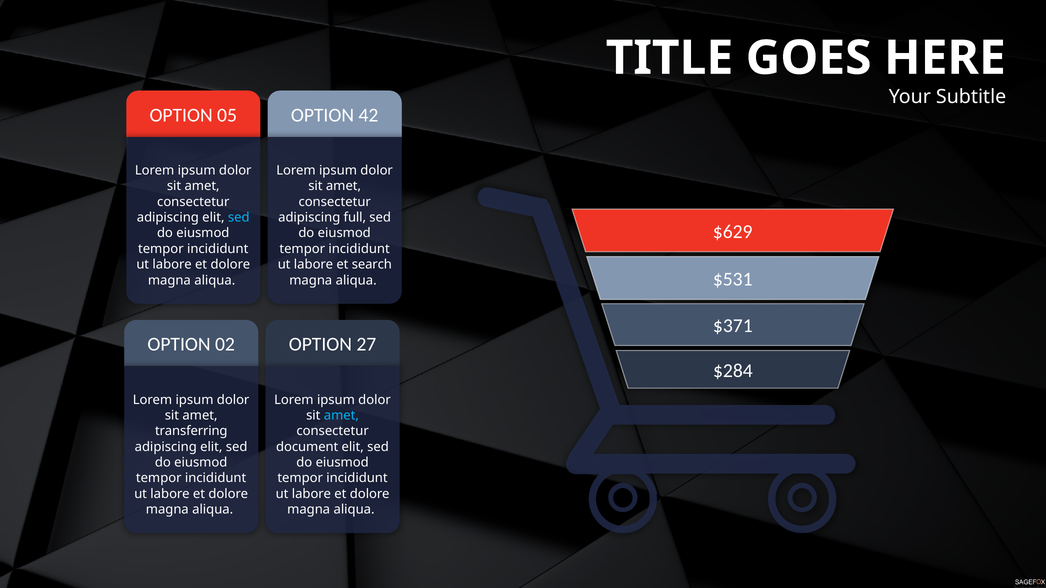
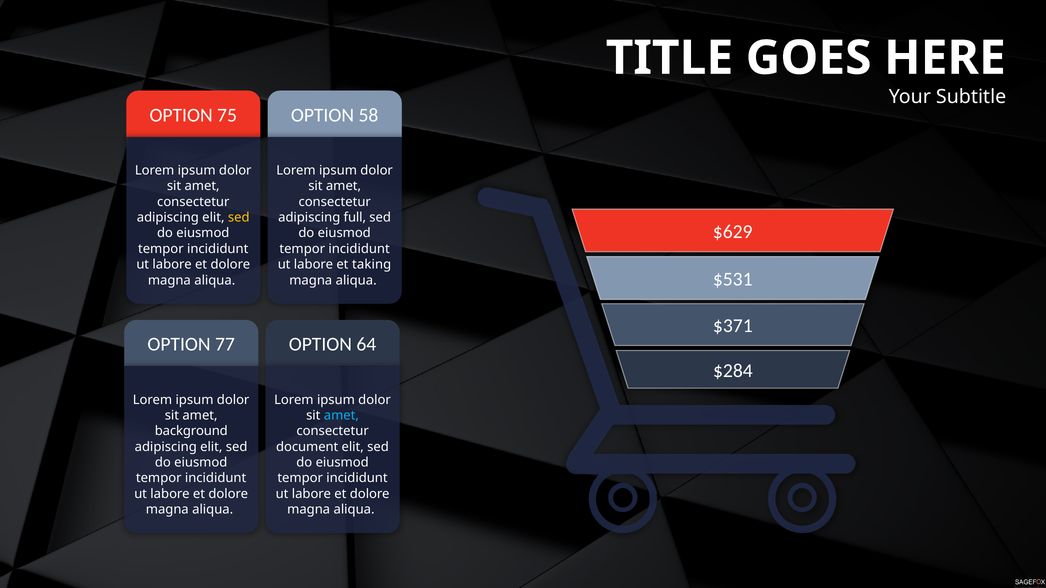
05: 05 -> 75
42: 42 -> 58
sed at (239, 218) colour: light blue -> yellow
search: search -> taking
02: 02 -> 77
27: 27 -> 64
transferring: transferring -> background
